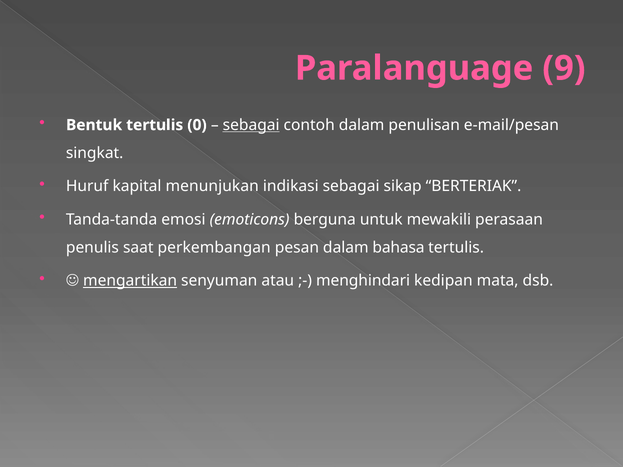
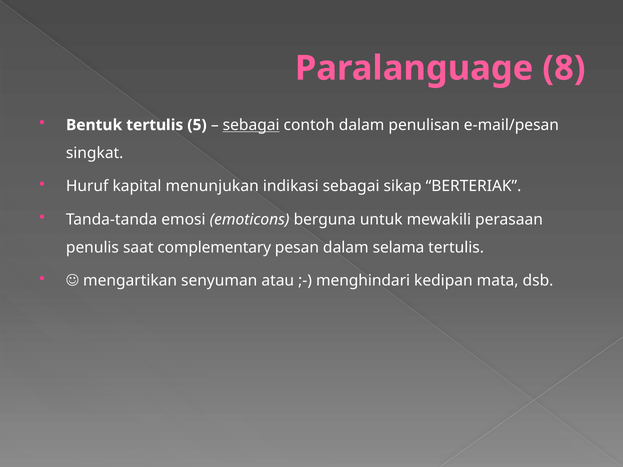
9: 9 -> 8
0: 0 -> 5
perkembangan: perkembangan -> complementary
bahasa: bahasa -> selama
mengartikan underline: present -> none
